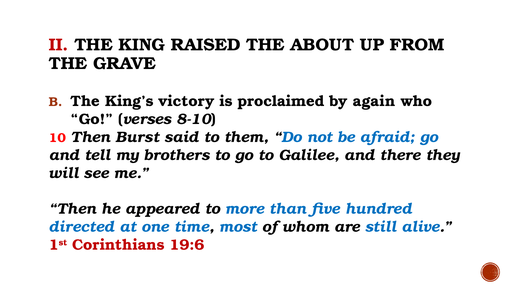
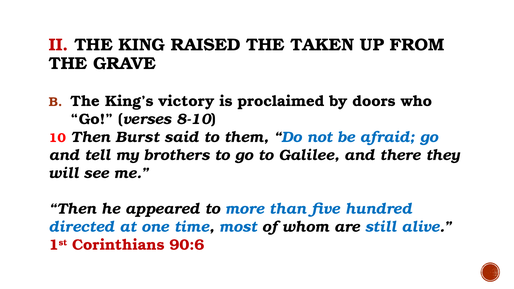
ABOUT: ABOUT -> TAKEN
again: again -> doors
19:6: 19:6 -> 90:6
